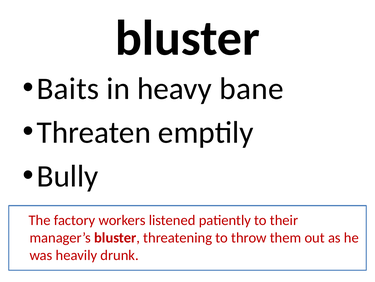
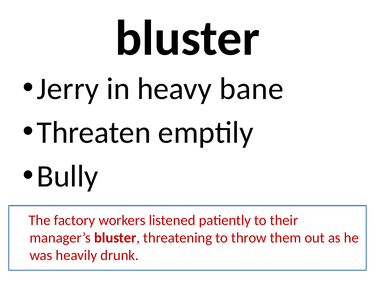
Baits: Baits -> Jerry
